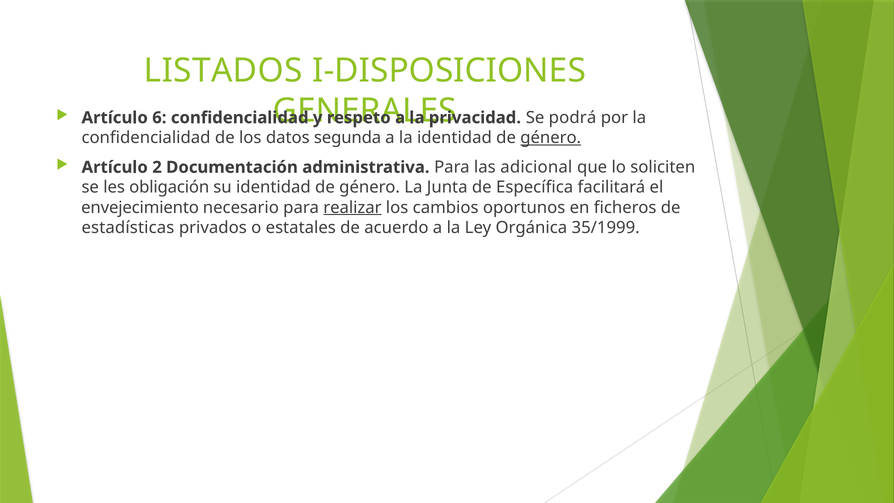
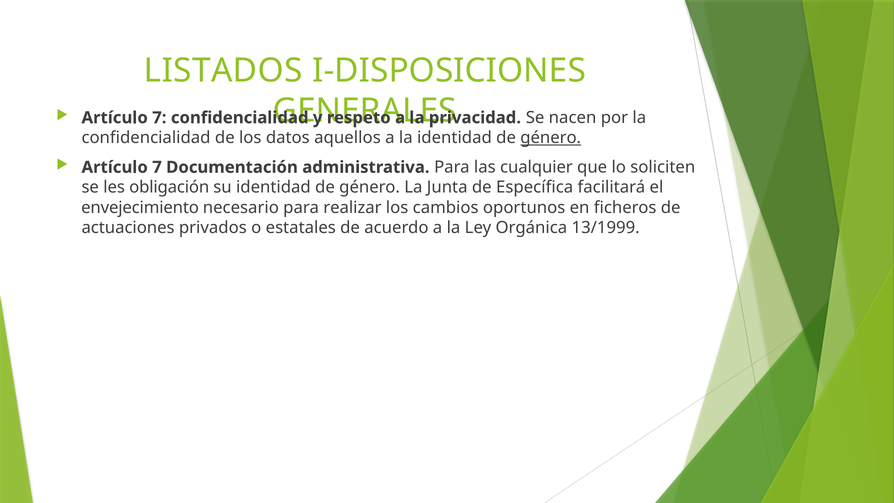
6 at (159, 118): 6 -> 7
podrá: podrá -> nacen
segunda: segunda -> aquellos
2 at (157, 167): 2 -> 7
adicional: adicional -> cualquier
realizar underline: present -> none
estadísticas: estadísticas -> actuaciones
35/1999: 35/1999 -> 13/1999
